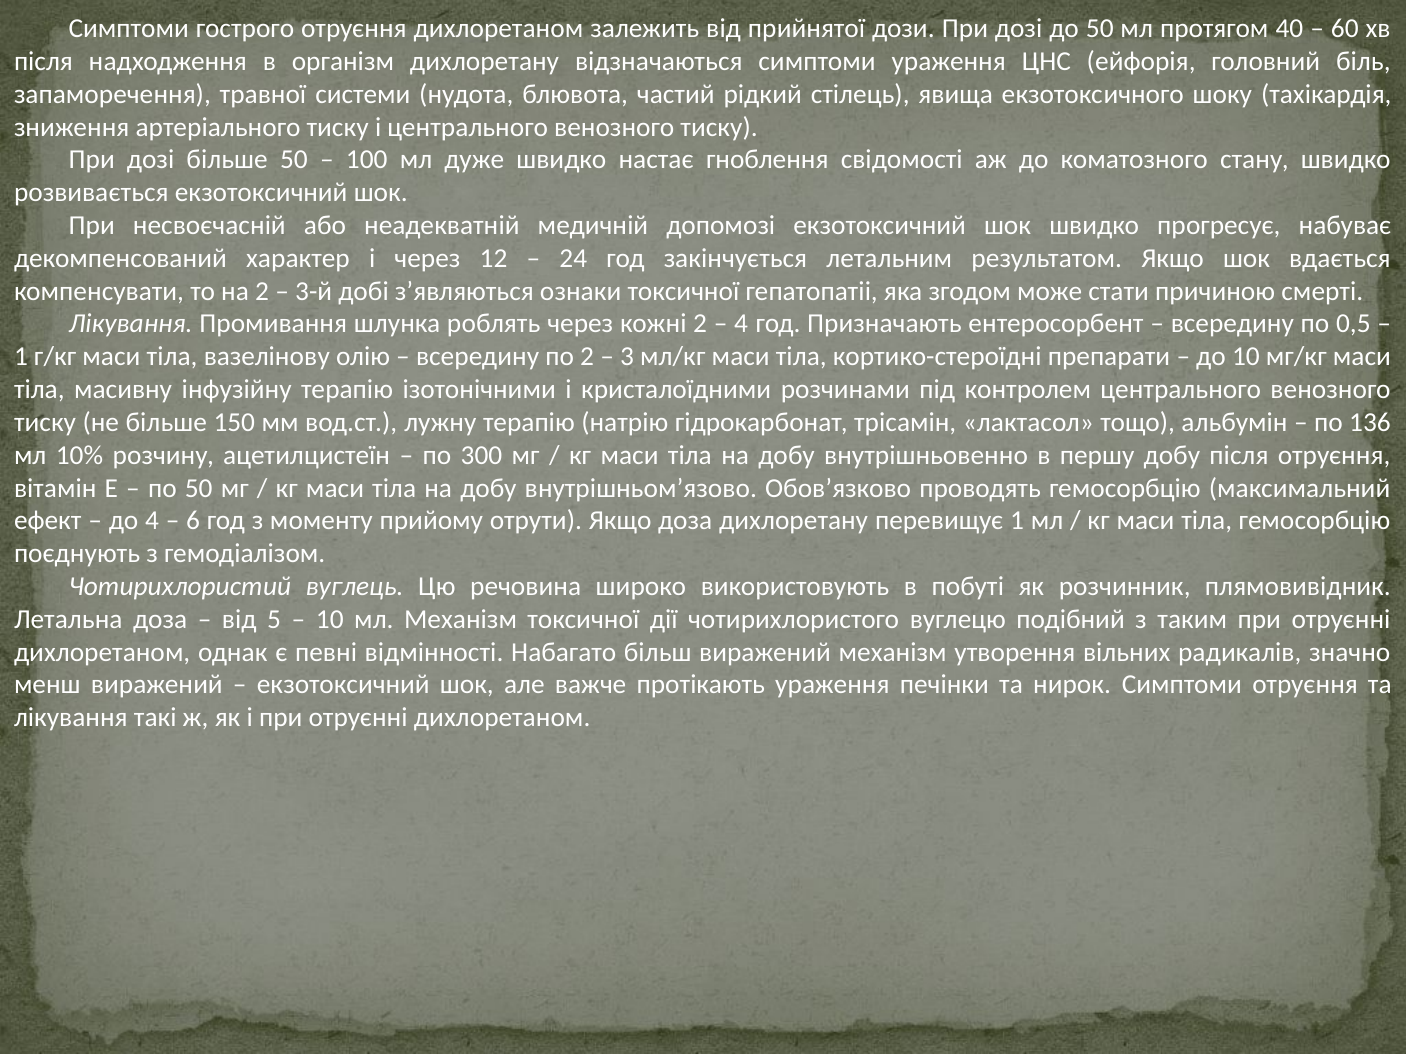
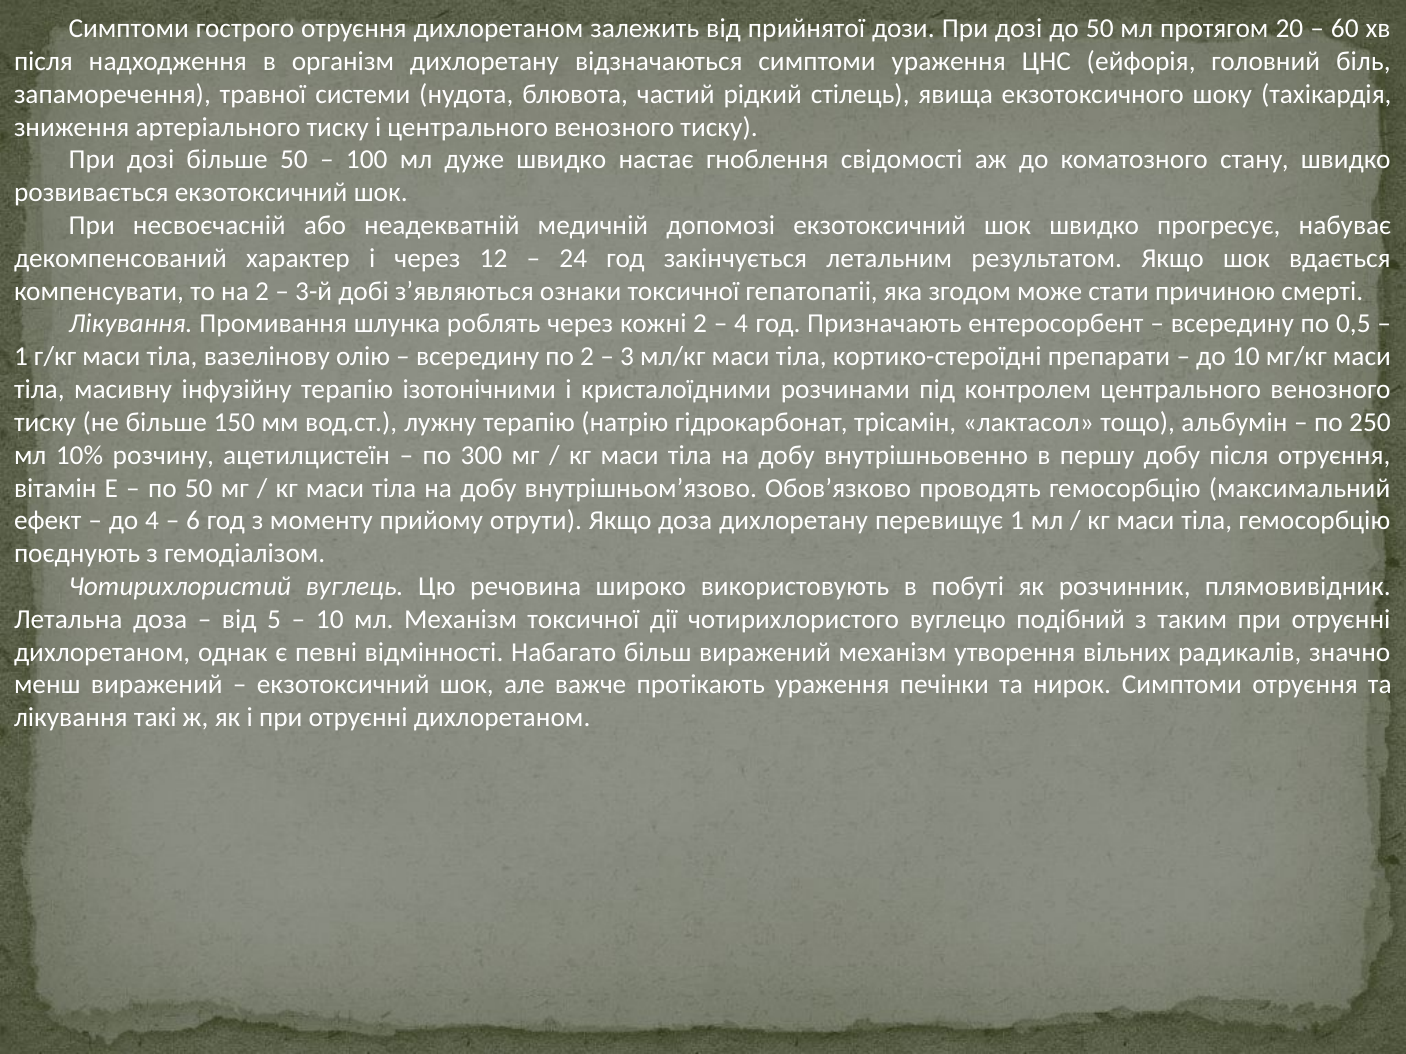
40: 40 -> 20
136: 136 -> 250
